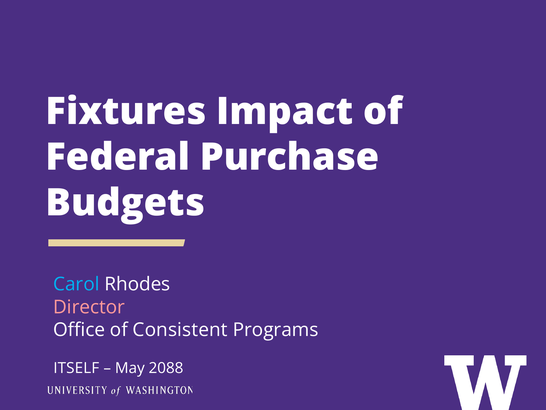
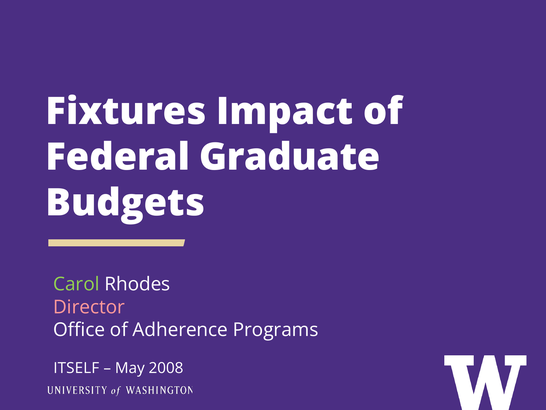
Purchase: Purchase -> Graduate
Carol colour: light blue -> light green
Consistent: Consistent -> Adherence
2088: 2088 -> 2008
